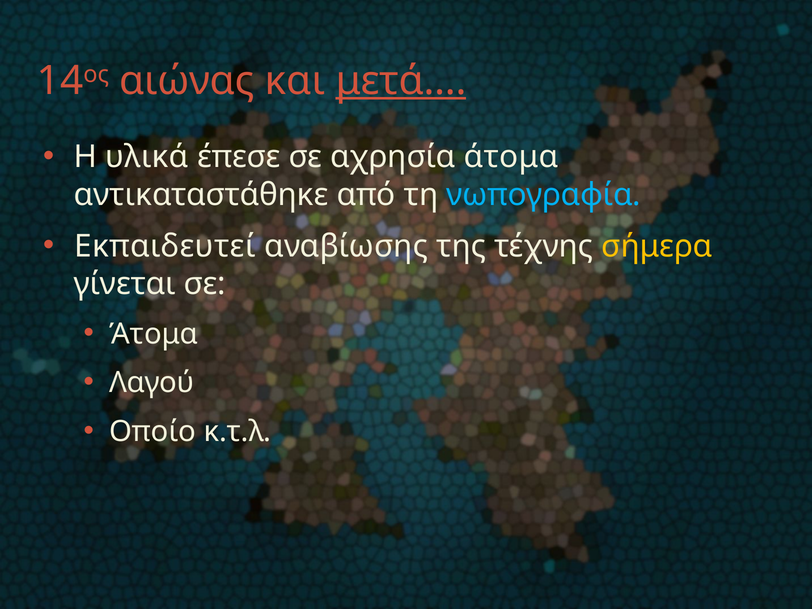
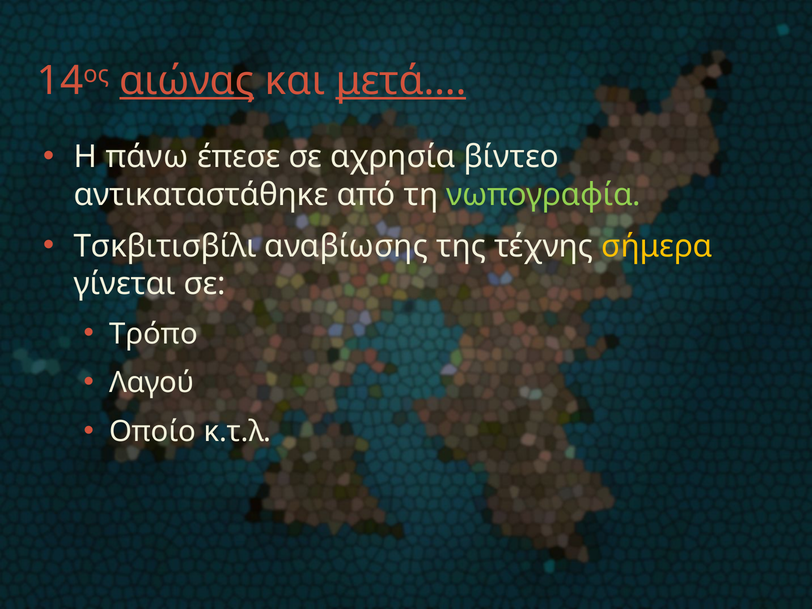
αιώνας underline: none -> present
υλικά: υλικά -> πάνω
αχρησία άτομα: άτομα -> βίντεο
νωπογραφία colour: light blue -> light green
Εκπαιδευτεί: Εκπαιδευτεί -> Τσκβιτισβίλι
Άτομα at (154, 334): Άτομα -> Τρόπο
